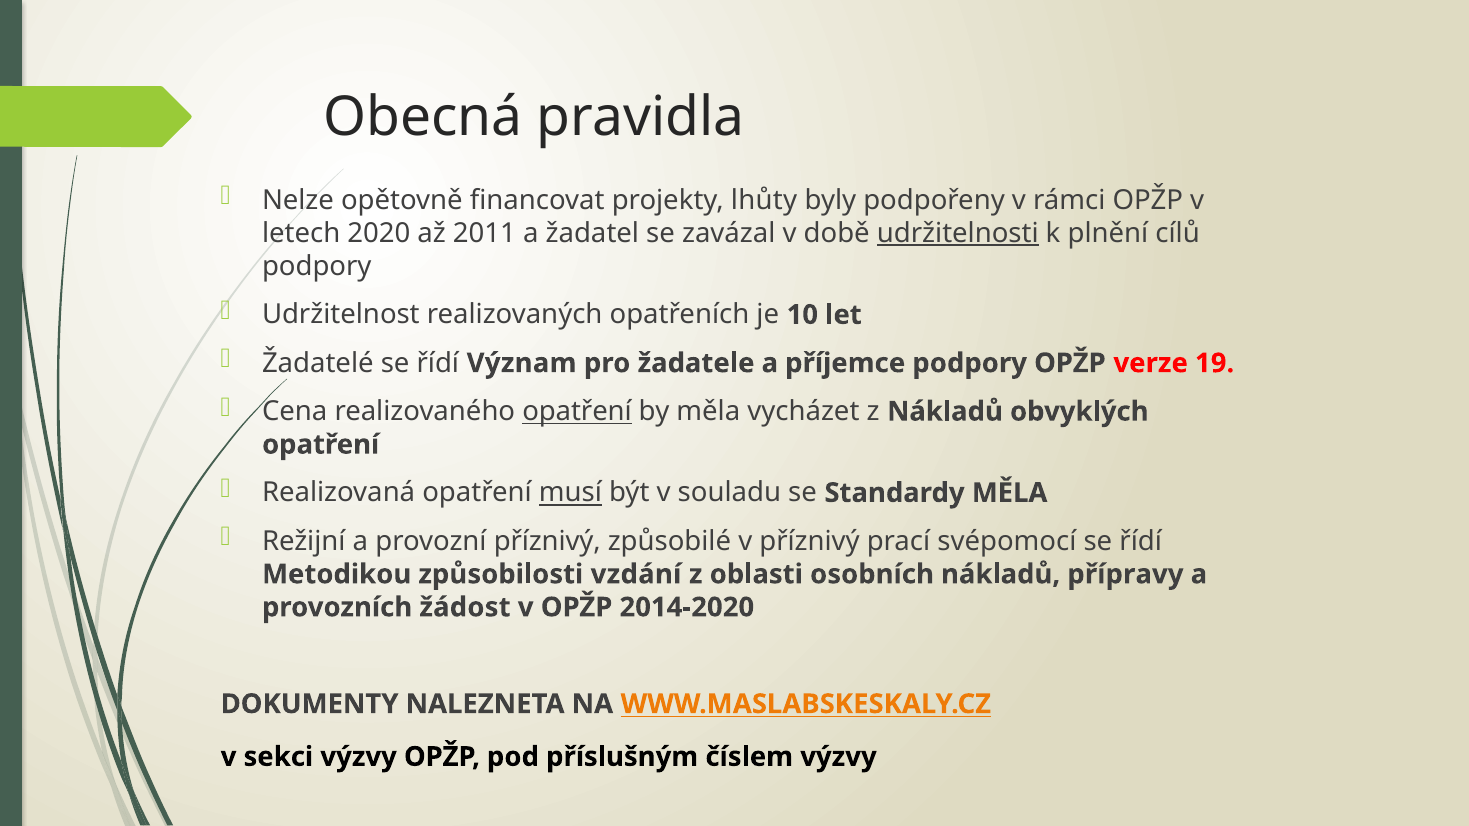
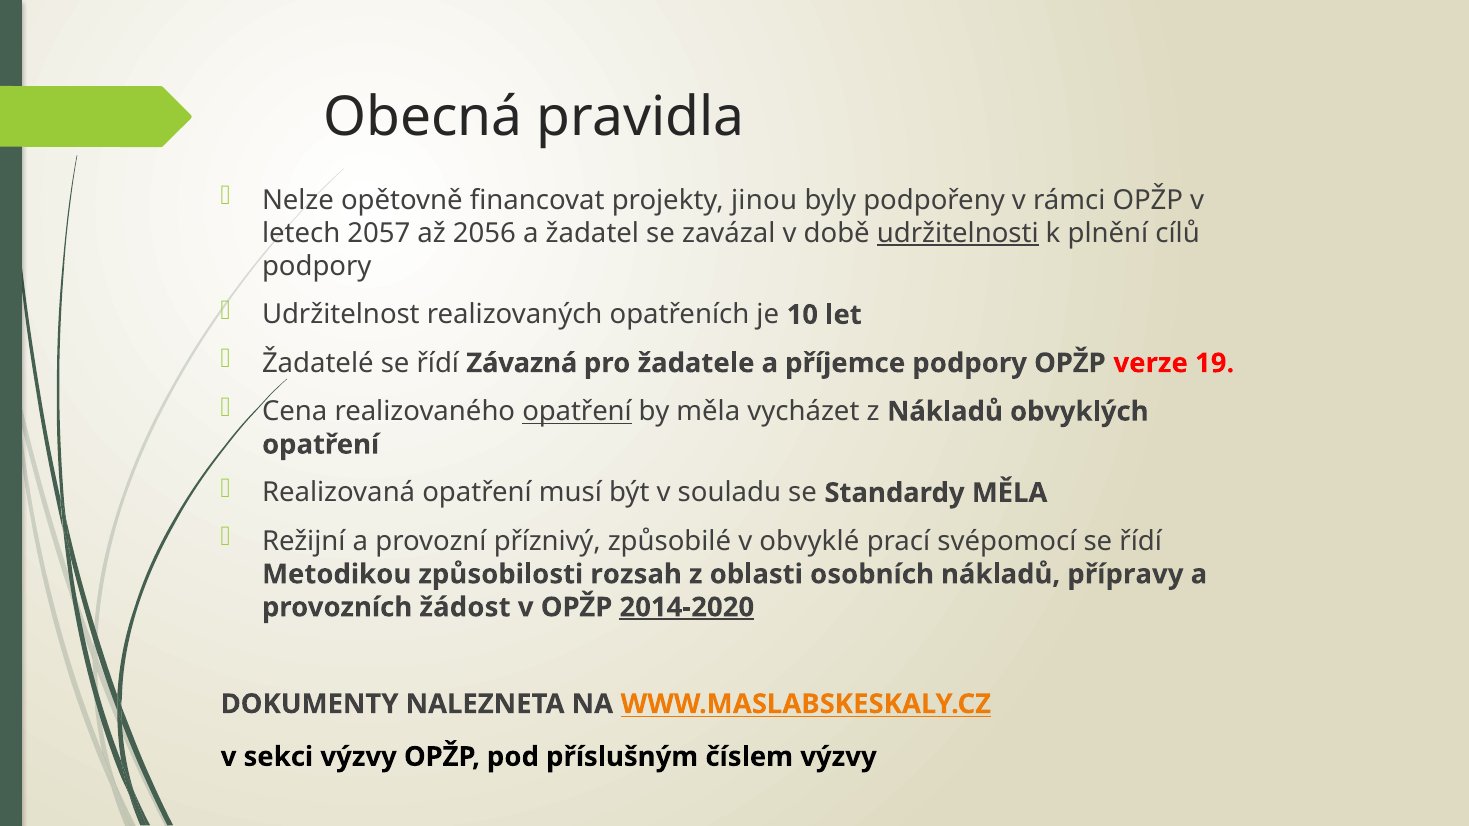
lhůty: lhůty -> jinou
2020: 2020 -> 2057
2011: 2011 -> 2056
Význam: Význam -> Závazná
musí underline: present -> none
v příznivý: příznivý -> obvyklé
vzdání: vzdání -> rozsah
2014-2020 underline: none -> present
